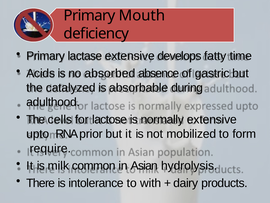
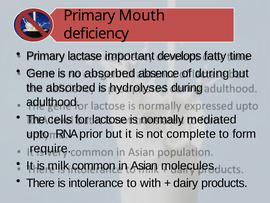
lactase extensive: extensive -> important
Acids: Acids -> Gene
of gastric: gastric -> during
the catalyzed: catalyzed -> absorbed
absorbable: absorbable -> hydrolyses
normally extensive: extensive -> mediated
mobilized: mobilized -> complete
hydrolysis: hydrolysis -> molecules
